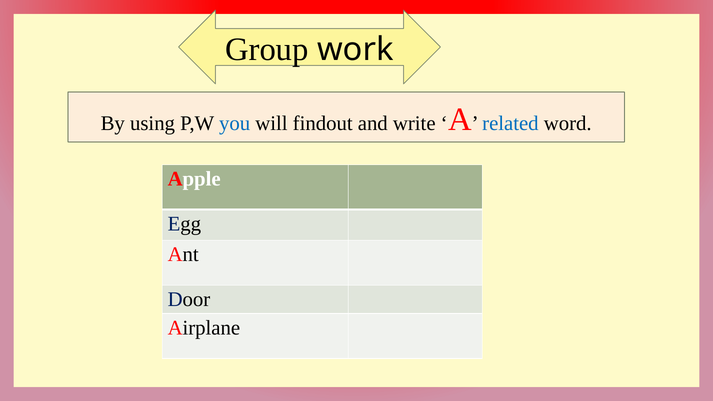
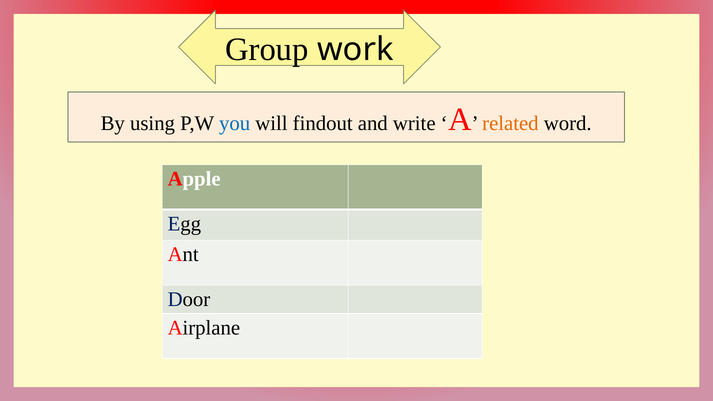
related colour: blue -> orange
